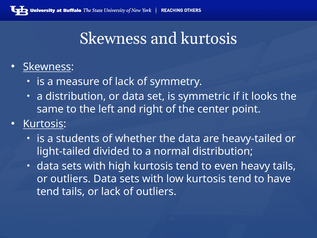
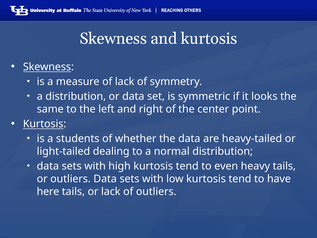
divided: divided -> dealing
tend at (48, 191): tend -> here
